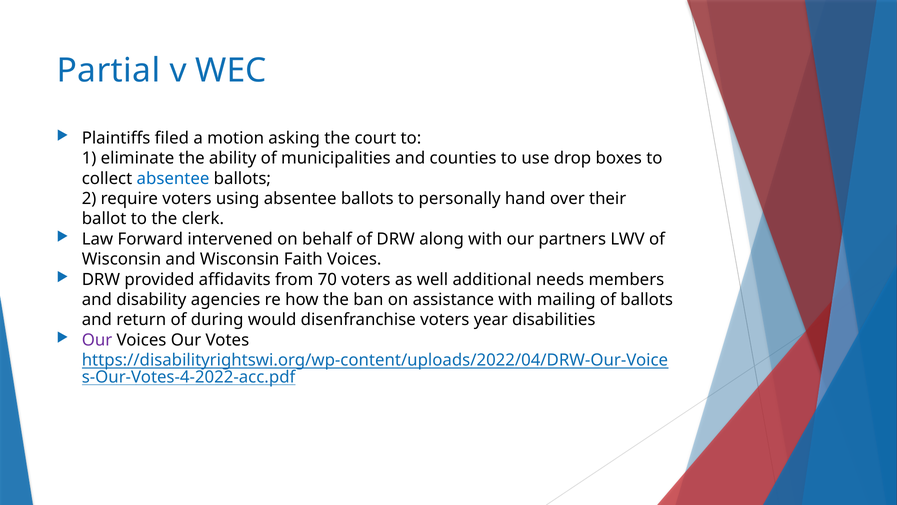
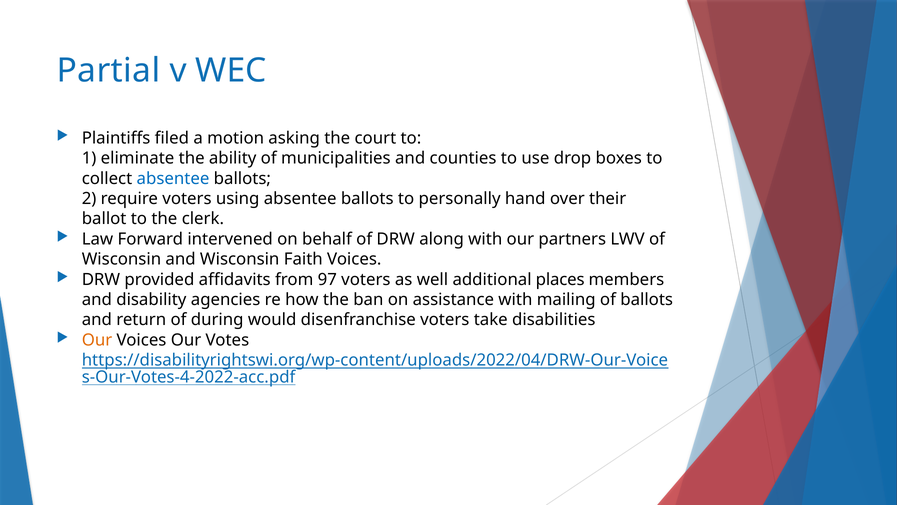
70: 70 -> 97
needs: needs -> places
year: year -> take
Our at (97, 340) colour: purple -> orange
